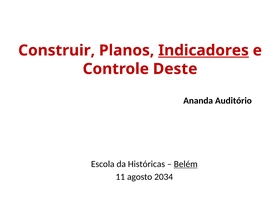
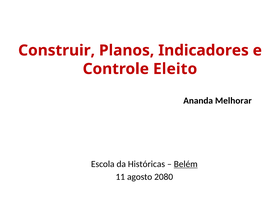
Indicadores underline: present -> none
Deste: Deste -> Eleito
Auditório: Auditório -> Melhorar
2034: 2034 -> 2080
